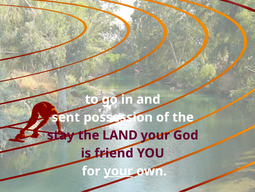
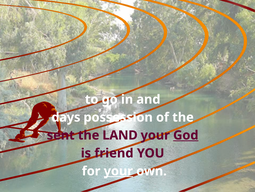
sent: sent -> days
stay: stay -> sent
God underline: none -> present
